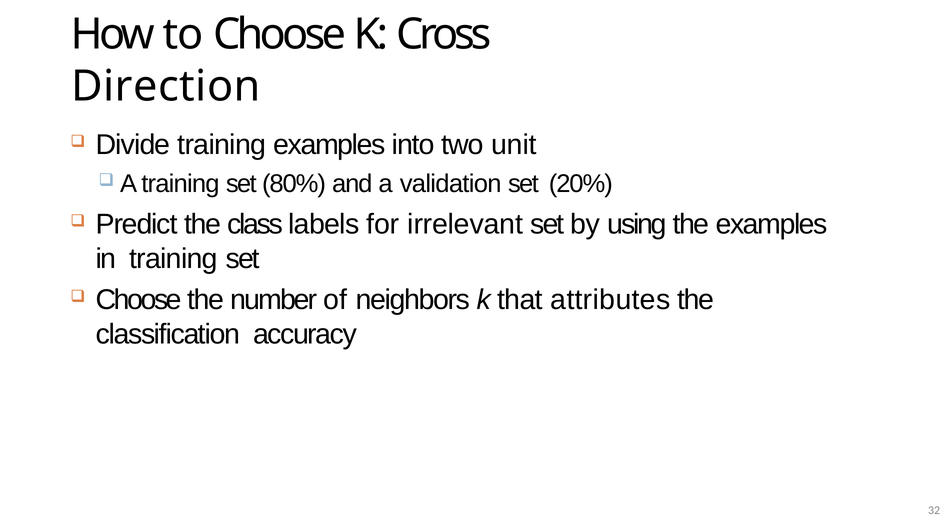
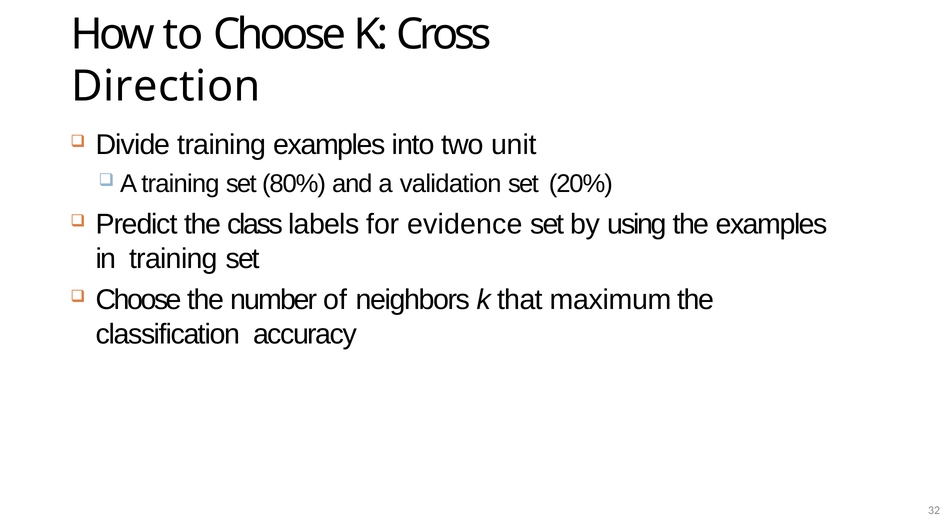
irrelevant: irrelevant -> evidence
attributes: attributes -> maximum
